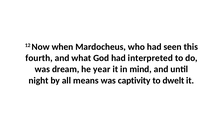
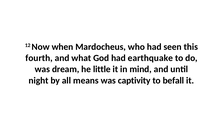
interpreted: interpreted -> earthquake
year: year -> little
dwelt: dwelt -> befall
